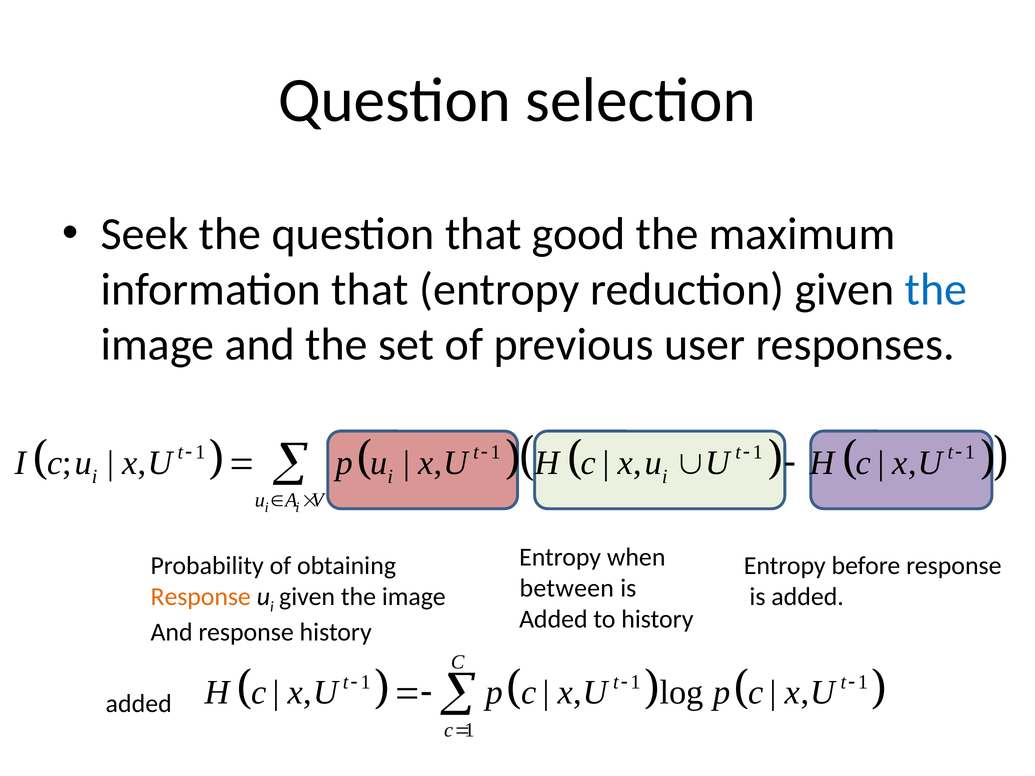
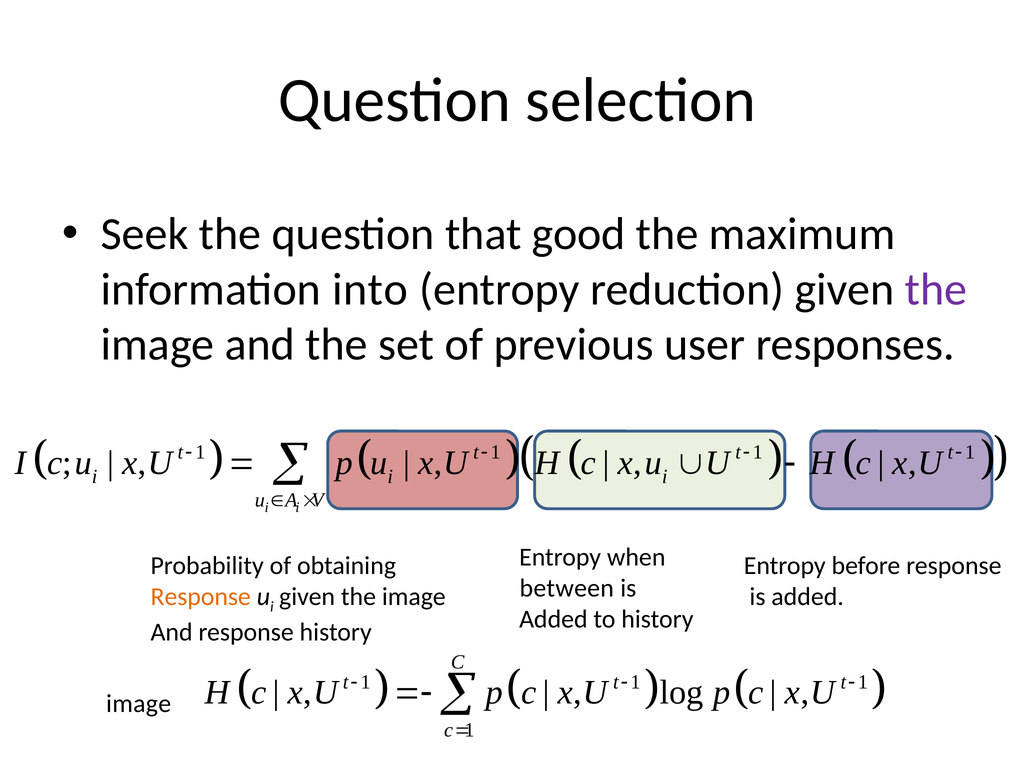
information that: that -> into
the at (936, 290) colour: blue -> purple
added at (139, 704): added -> image
